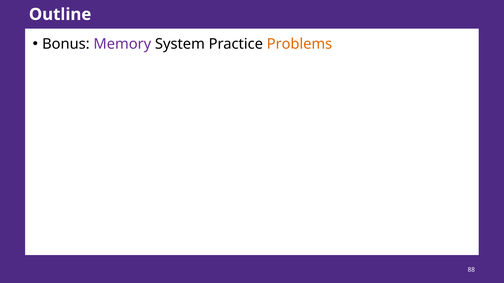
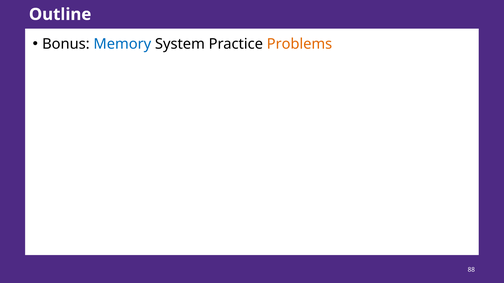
Memory colour: purple -> blue
